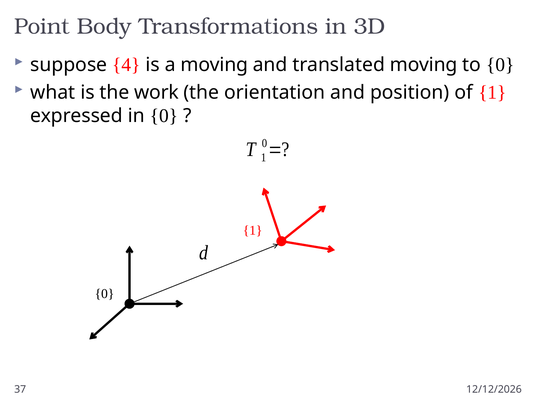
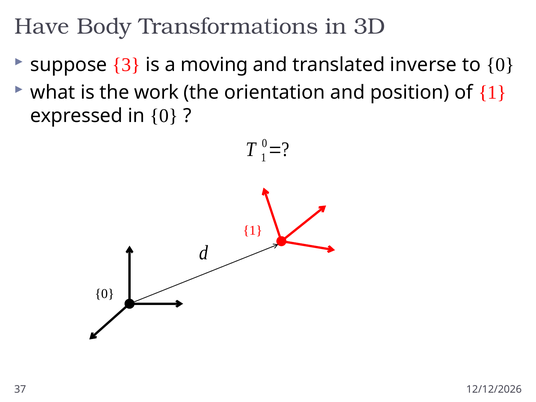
Point: Point -> Have
4: 4 -> 3
translated moving: moving -> inverse
